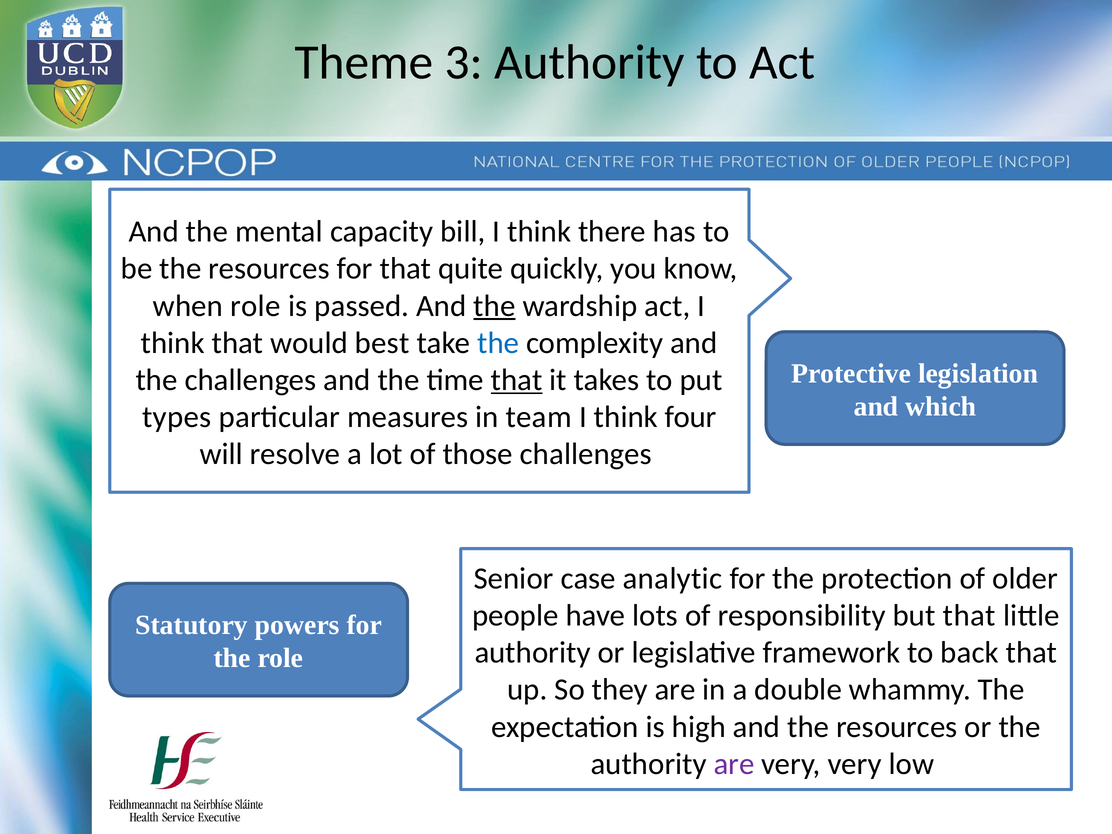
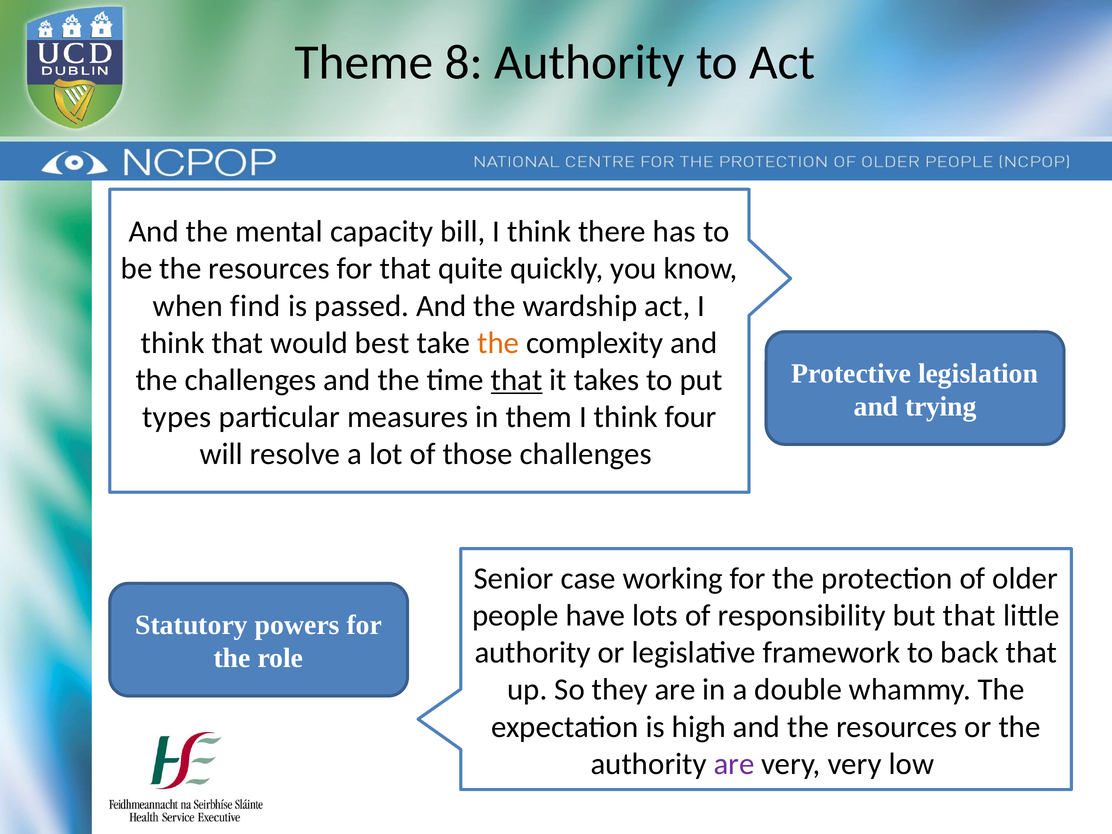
3: 3 -> 8
when role: role -> find
the at (494, 306) underline: present -> none
the at (498, 343) colour: blue -> orange
which: which -> trying
team: team -> them
analytic: analytic -> working
